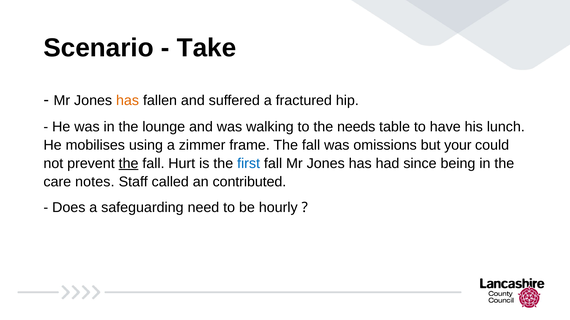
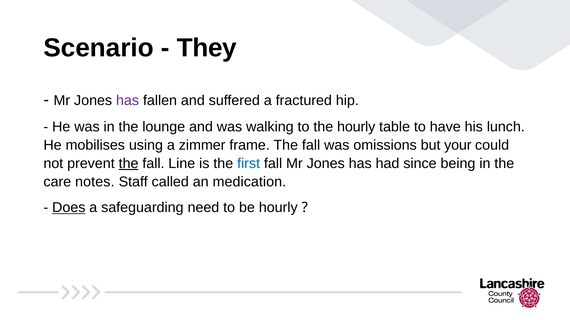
Take: Take -> They
has at (128, 101) colour: orange -> purple
the needs: needs -> hourly
Hurt: Hurt -> Line
contributed: contributed -> medication
Does underline: none -> present
